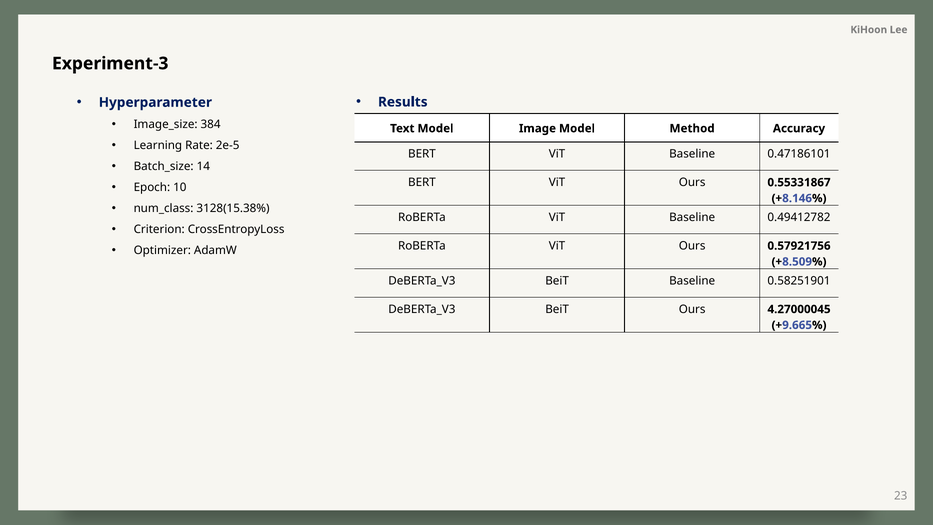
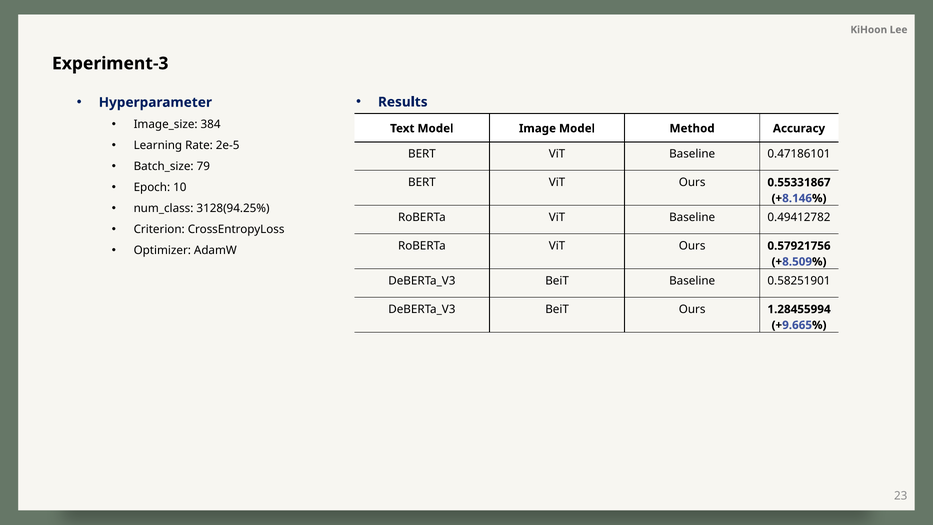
14: 14 -> 79
3128(15.38%: 3128(15.38% -> 3128(94.25%
4.27000045: 4.27000045 -> 1.28455994
